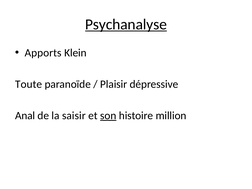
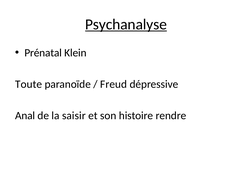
Apports: Apports -> Prénatal
Plaisir: Plaisir -> Freud
son underline: present -> none
million: million -> rendre
